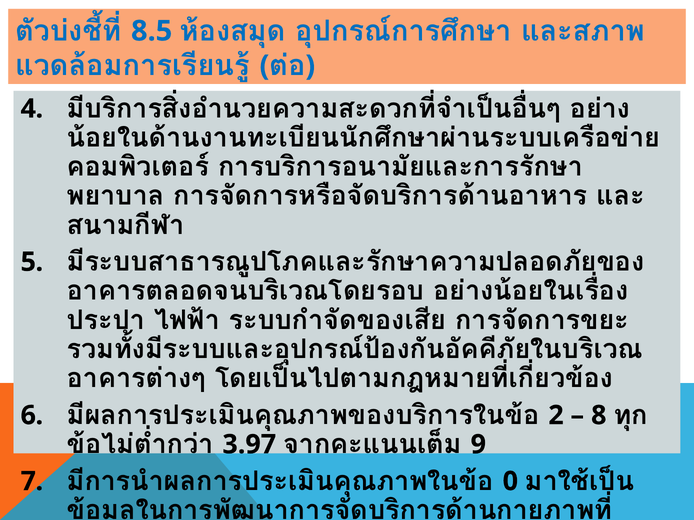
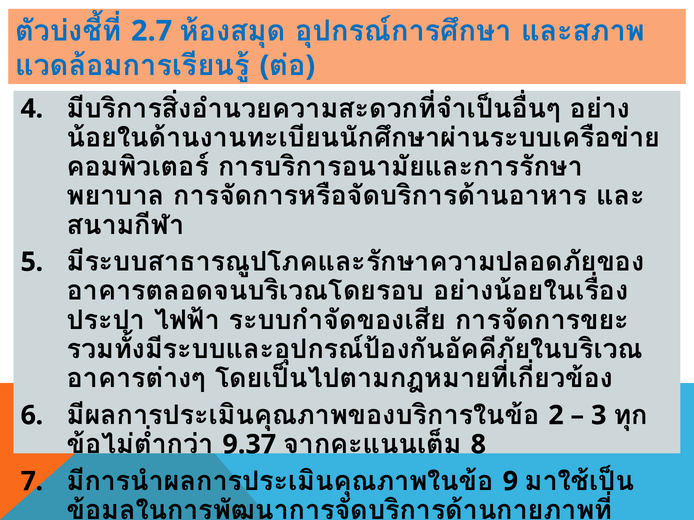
8.5: 8.5 -> 2.7
8: 8 -> 3
3.97: 3.97 -> 9.37
9: 9 -> 8
0: 0 -> 9
